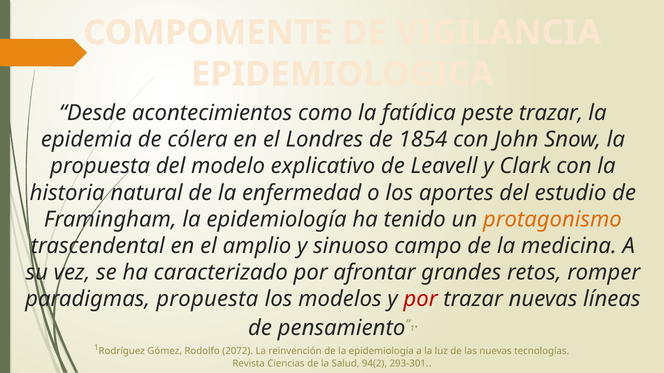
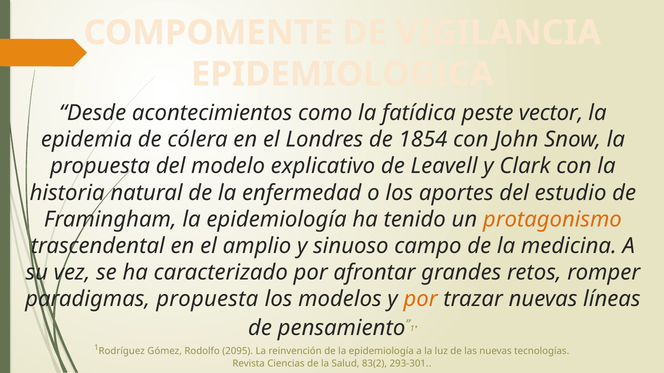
peste trazar: trazar -> vector
por at (421, 299) colour: red -> orange
2072: 2072 -> 2095
94(2: 94(2 -> 83(2
